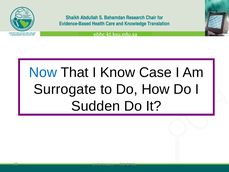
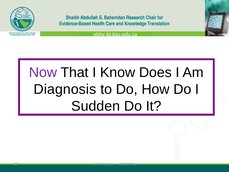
Now colour: blue -> purple
Case: Case -> Does
Surrogate: Surrogate -> Diagnosis
